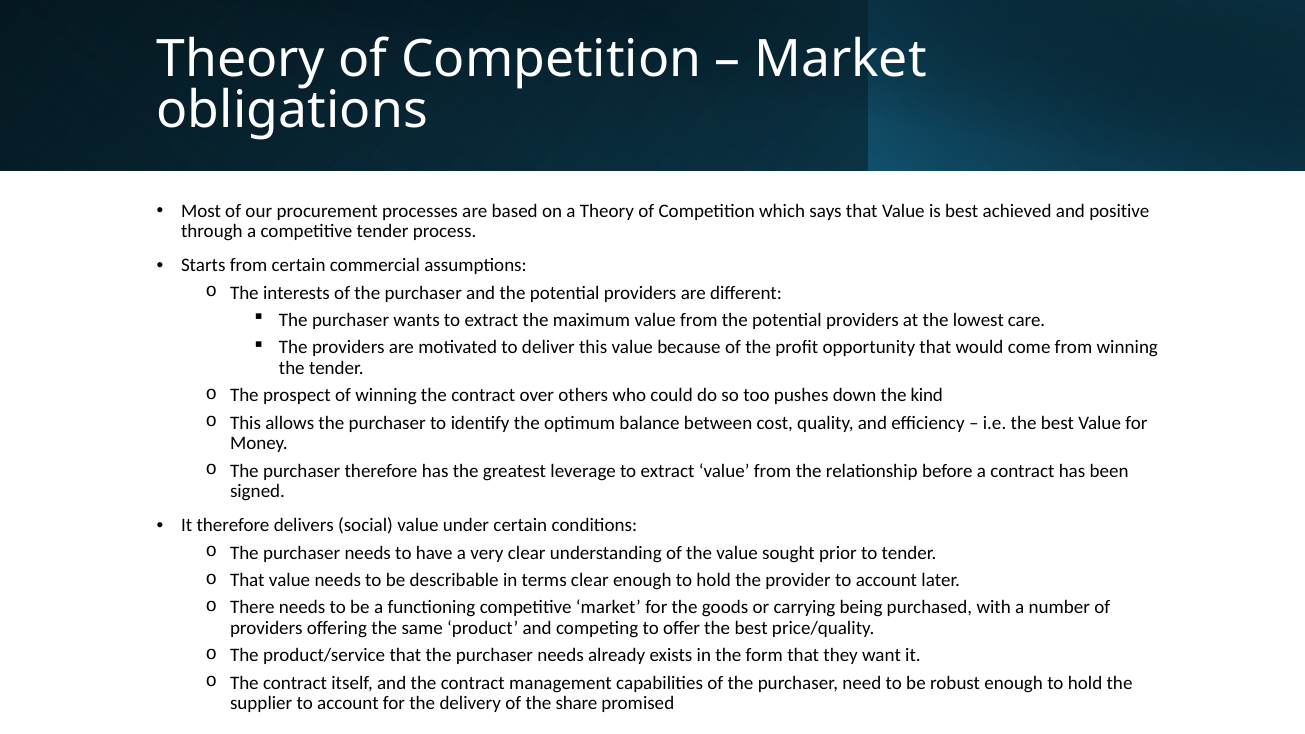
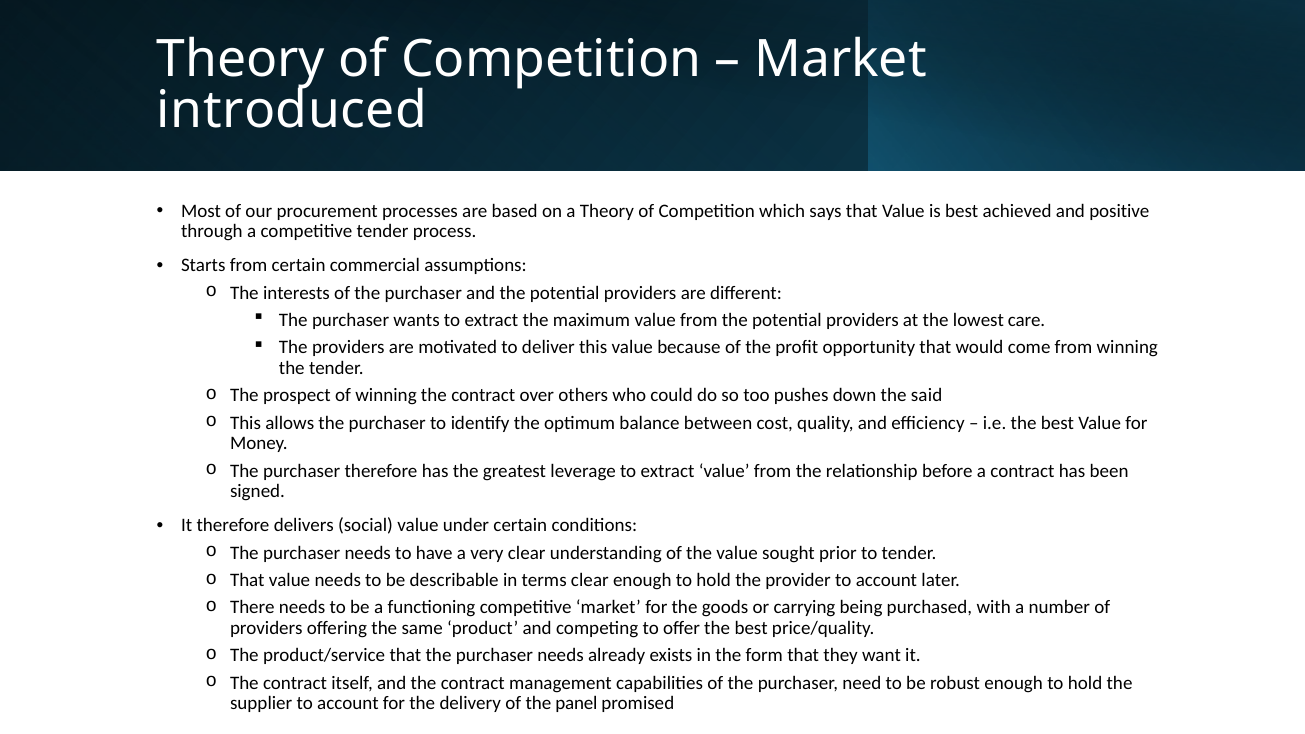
obligations: obligations -> introduced
kind: kind -> said
share: share -> panel
